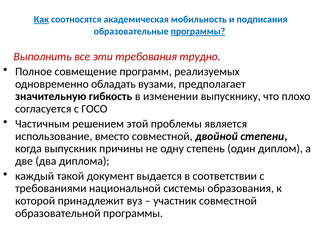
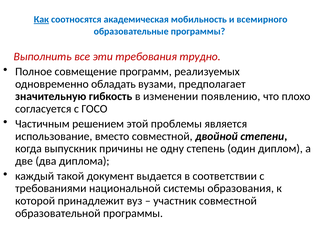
подписания: подписания -> всемирного
программы at (198, 32) underline: present -> none
выпускнику: выпускнику -> появлению
